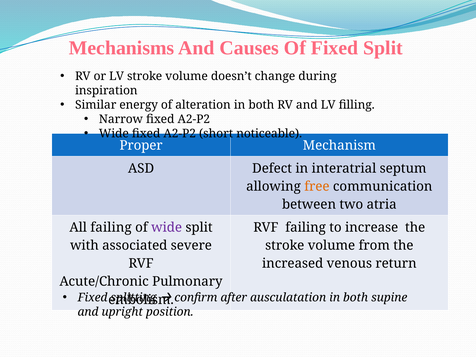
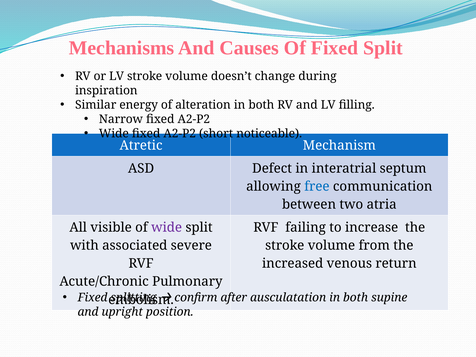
Proper: Proper -> Atretic
free colour: orange -> blue
All failing: failing -> visible
